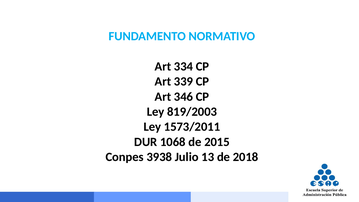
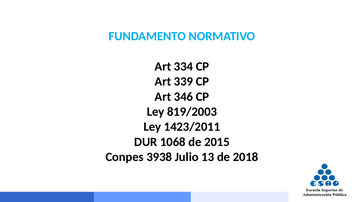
1573/2011: 1573/2011 -> 1423/2011
